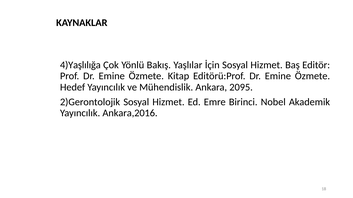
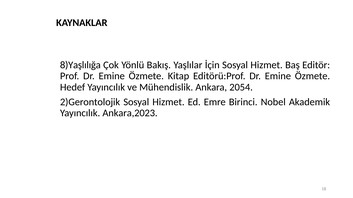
4)Yaşlılığa: 4)Yaşlılığa -> 8)Yaşlılığa
2095: 2095 -> 2054
Ankara,2016: Ankara,2016 -> Ankara,2023
